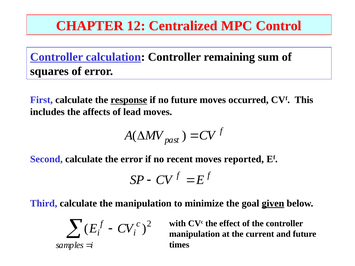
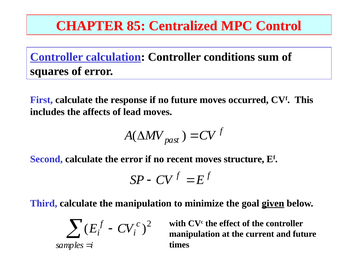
12: 12 -> 85
remaining: remaining -> conditions
response underline: present -> none
reported: reported -> structure
